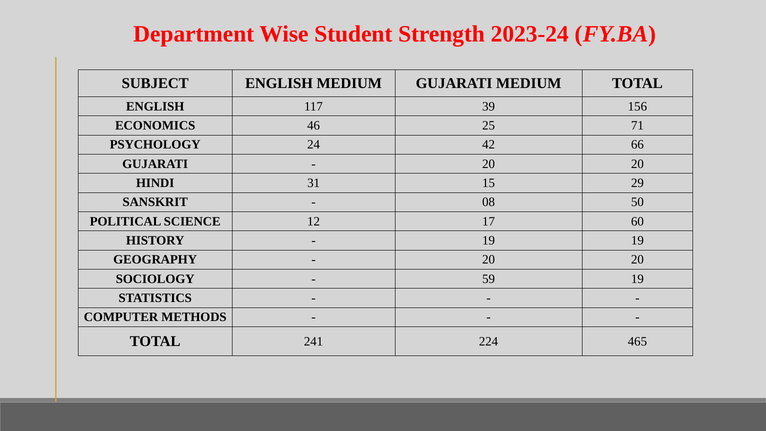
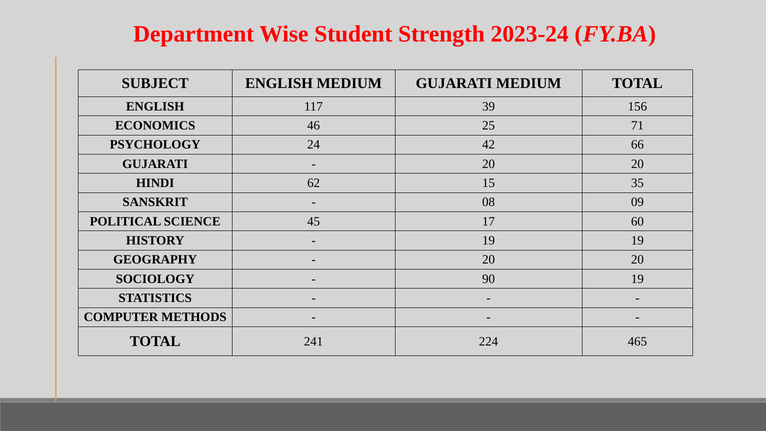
31: 31 -> 62
29: 29 -> 35
50: 50 -> 09
12: 12 -> 45
59: 59 -> 90
